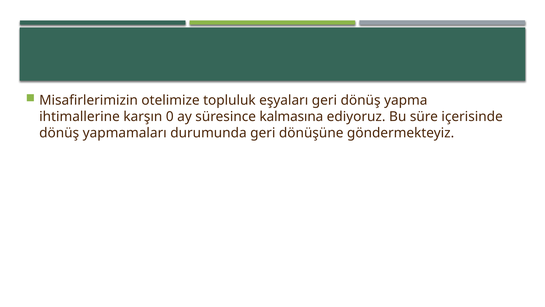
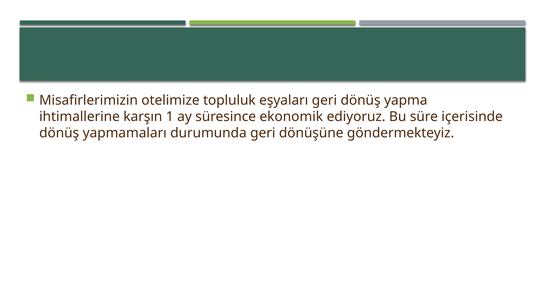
0: 0 -> 1
kalmasına: kalmasına -> ekonomik
